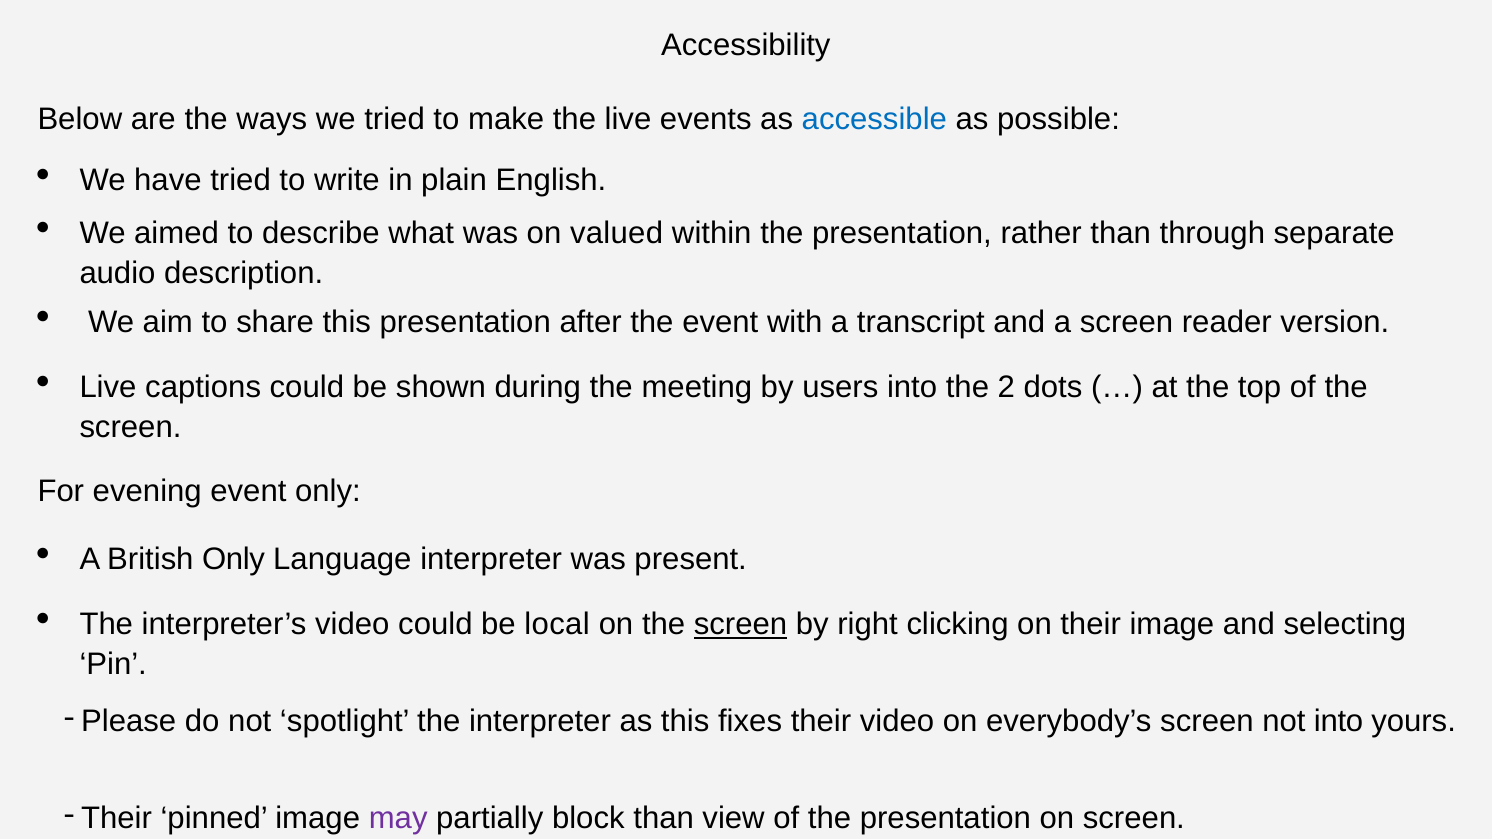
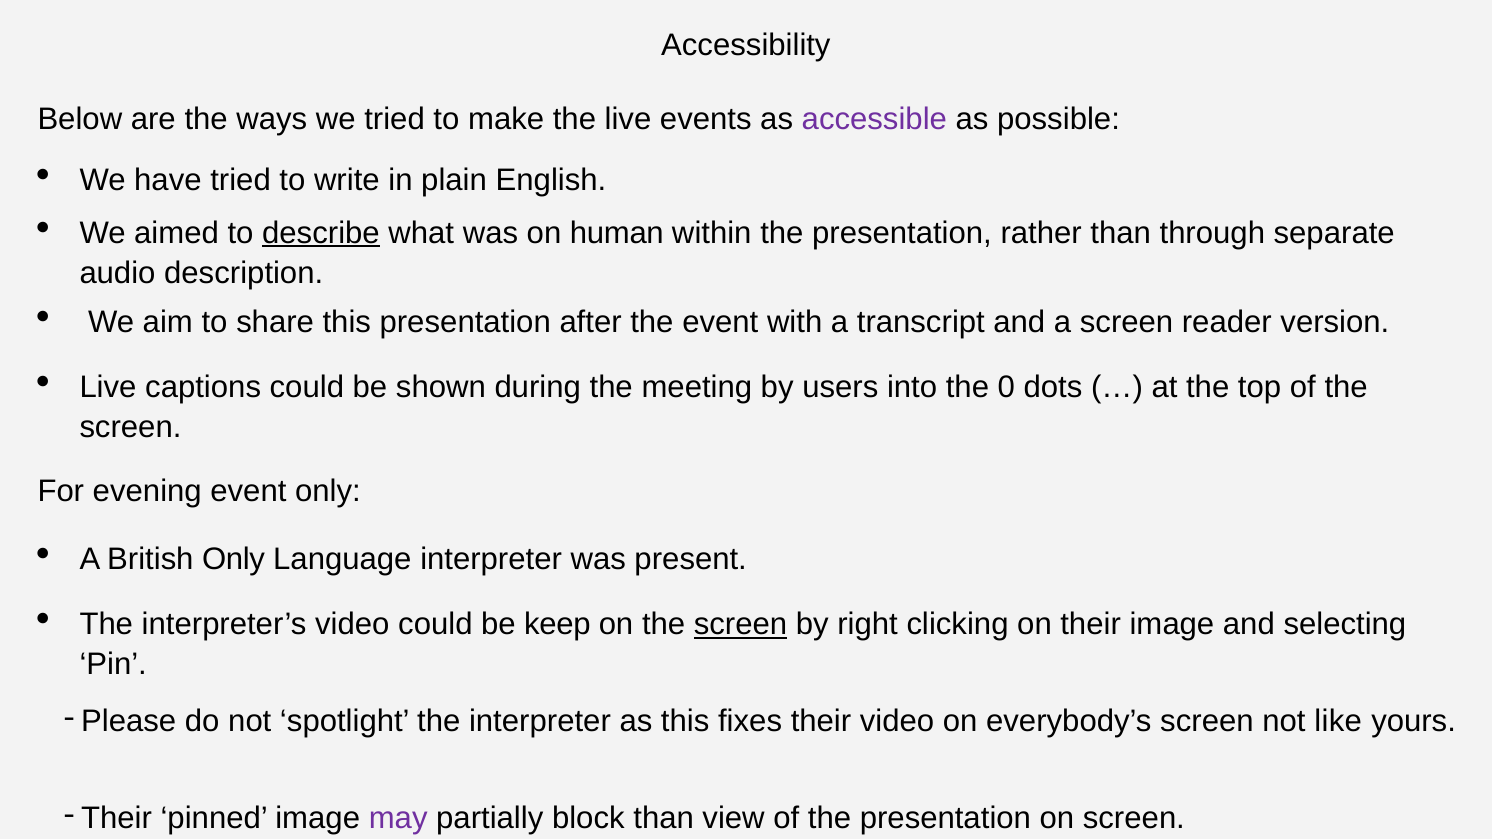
accessible colour: blue -> purple
describe underline: none -> present
valued: valued -> human
2: 2 -> 0
local: local -> keep
not into: into -> like
